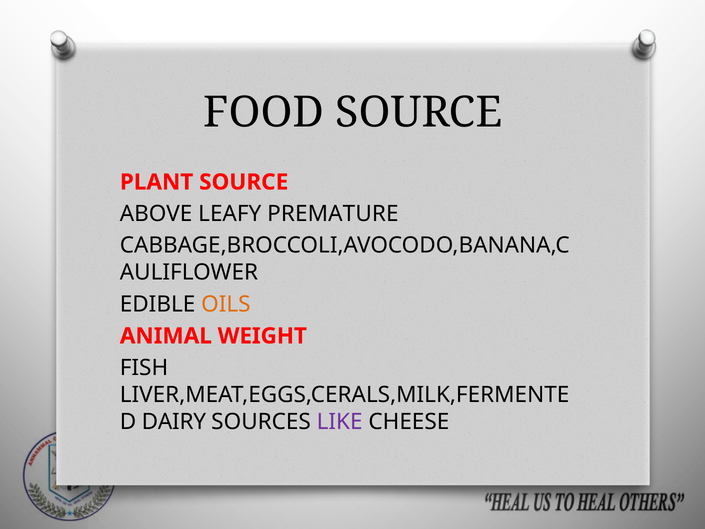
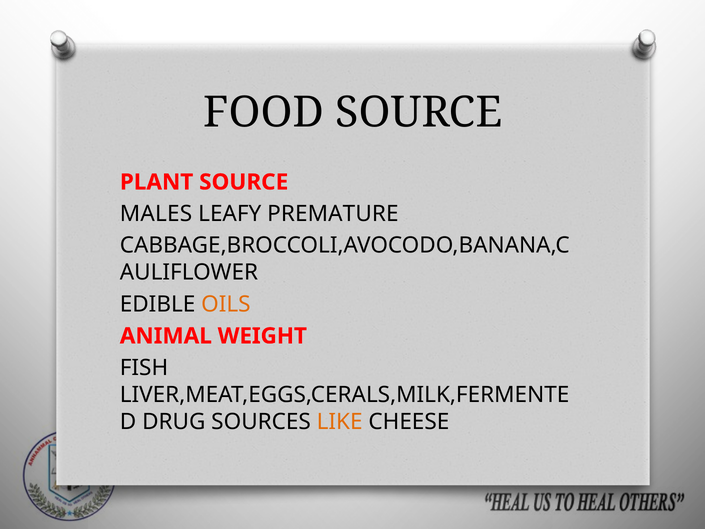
ABOVE: ABOVE -> MALES
DAIRY: DAIRY -> DRUG
LIKE colour: purple -> orange
